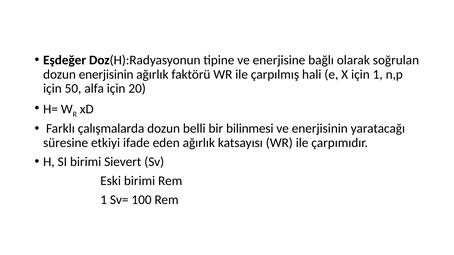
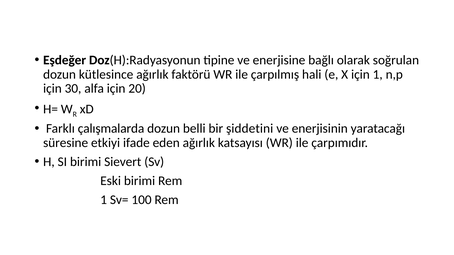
dozun enerjisinin: enerjisinin -> kütlesince
50: 50 -> 30
bilinmesi: bilinmesi -> şiddetini
